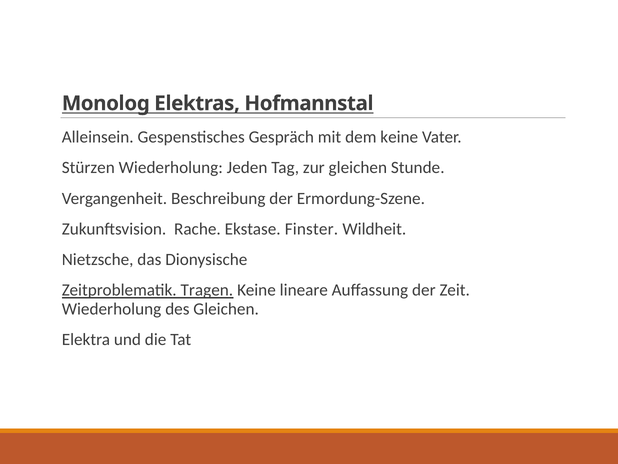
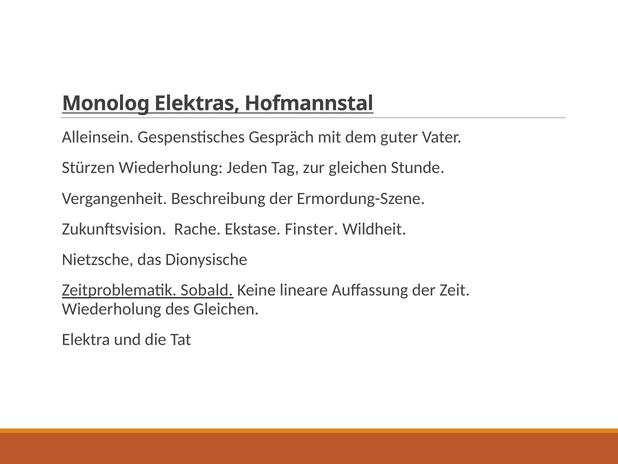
dem keine: keine -> guter
Tragen: Tragen -> Sobald
